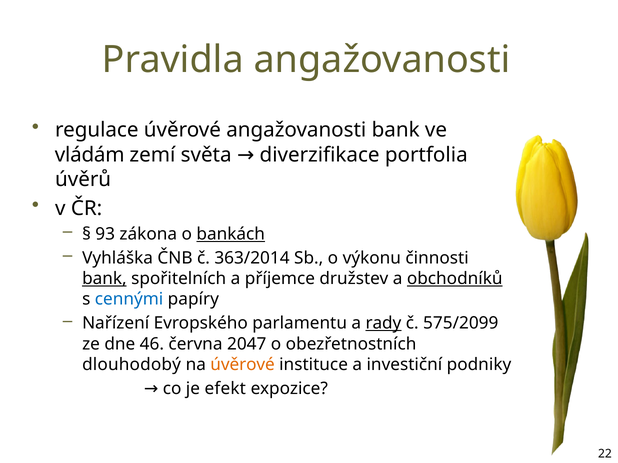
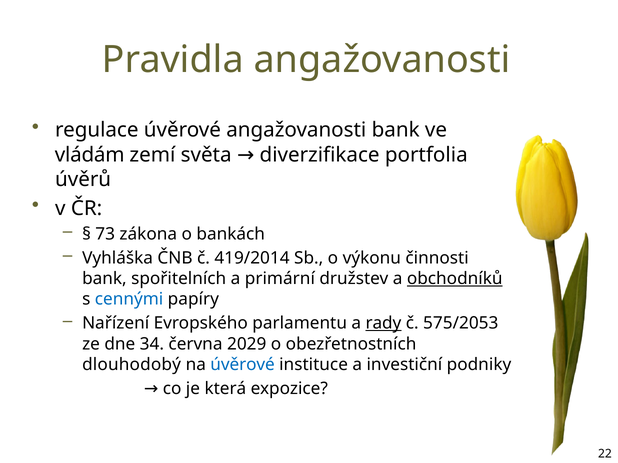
93: 93 -> 73
bankách underline: present -> none
363/2014: 363/2014 -> 419/2014
bank at (104, 279) underline: present -> none
příjemce: příjemce -> primární
575/2099: 575/2099 -> 575/2053
46: 46 -> 34
2047: 2047 -> 2029
úvěrové at (243, 365) colour: orange -> blue
efekt: efekt -> která
